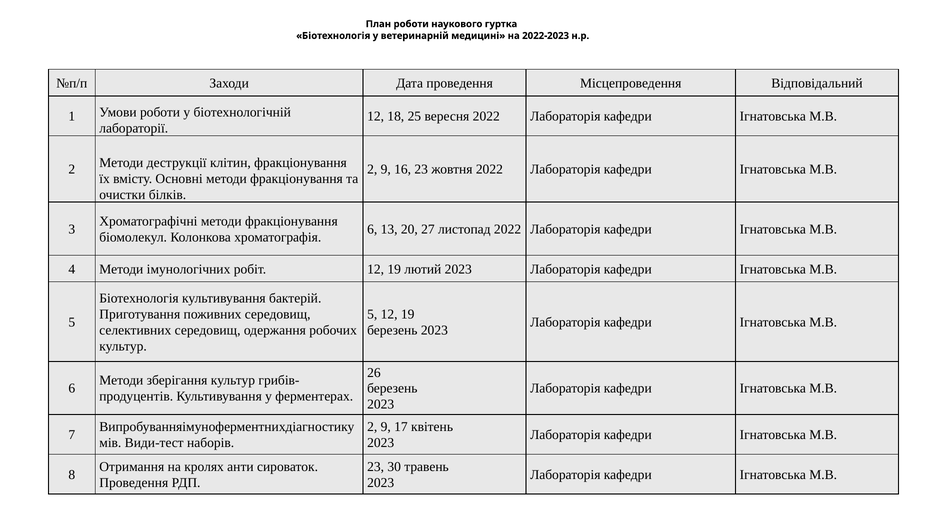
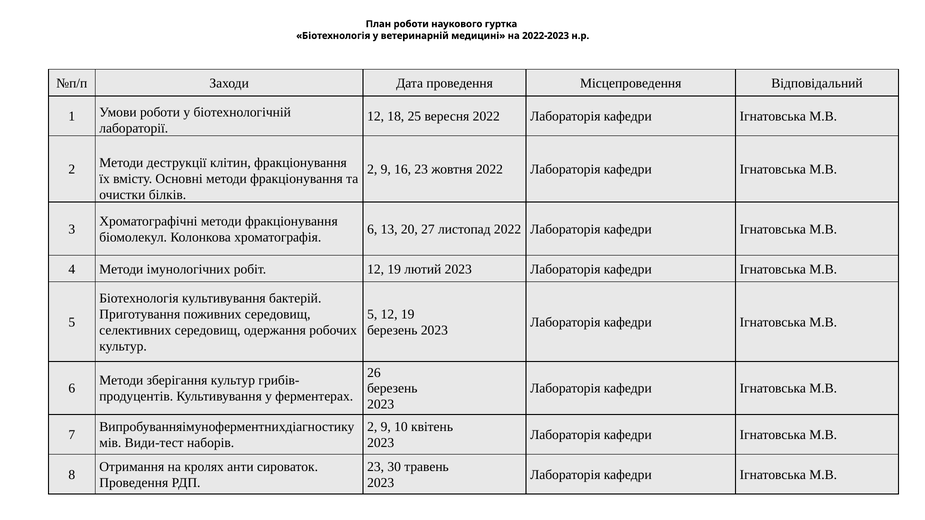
17: 17 -> 10
